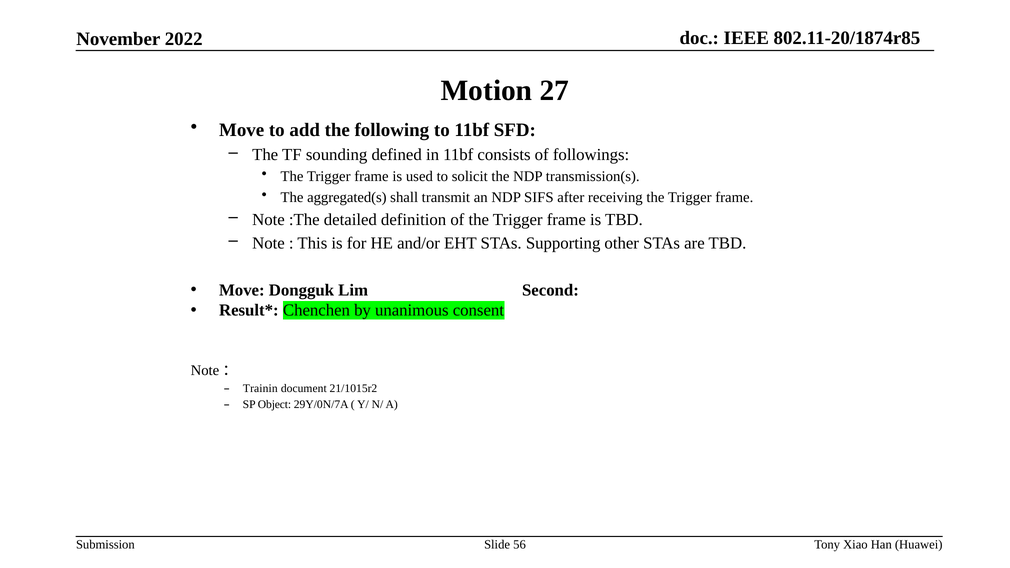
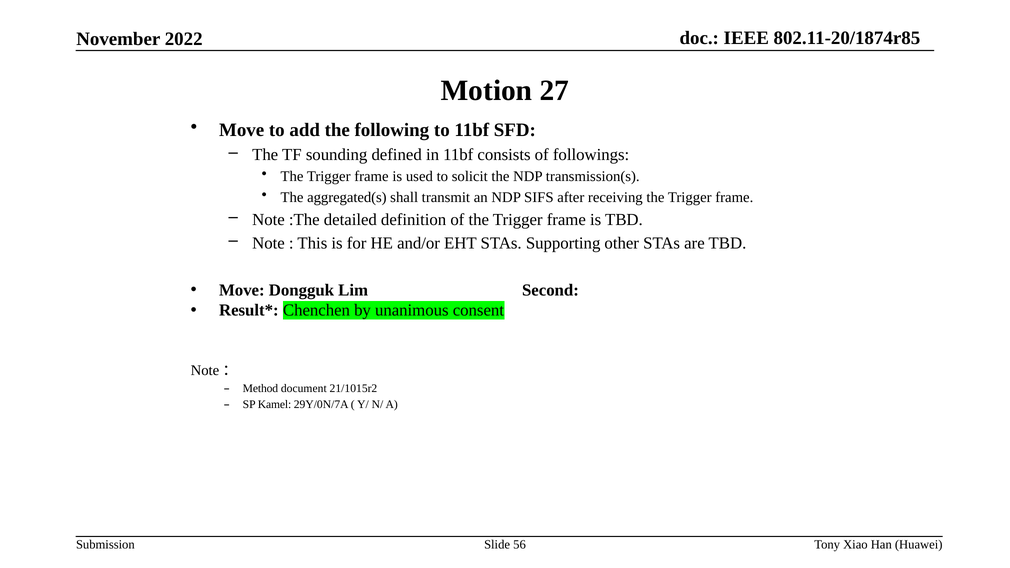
Trainin: Trainin -> Method
Object: Object -> Kamel
